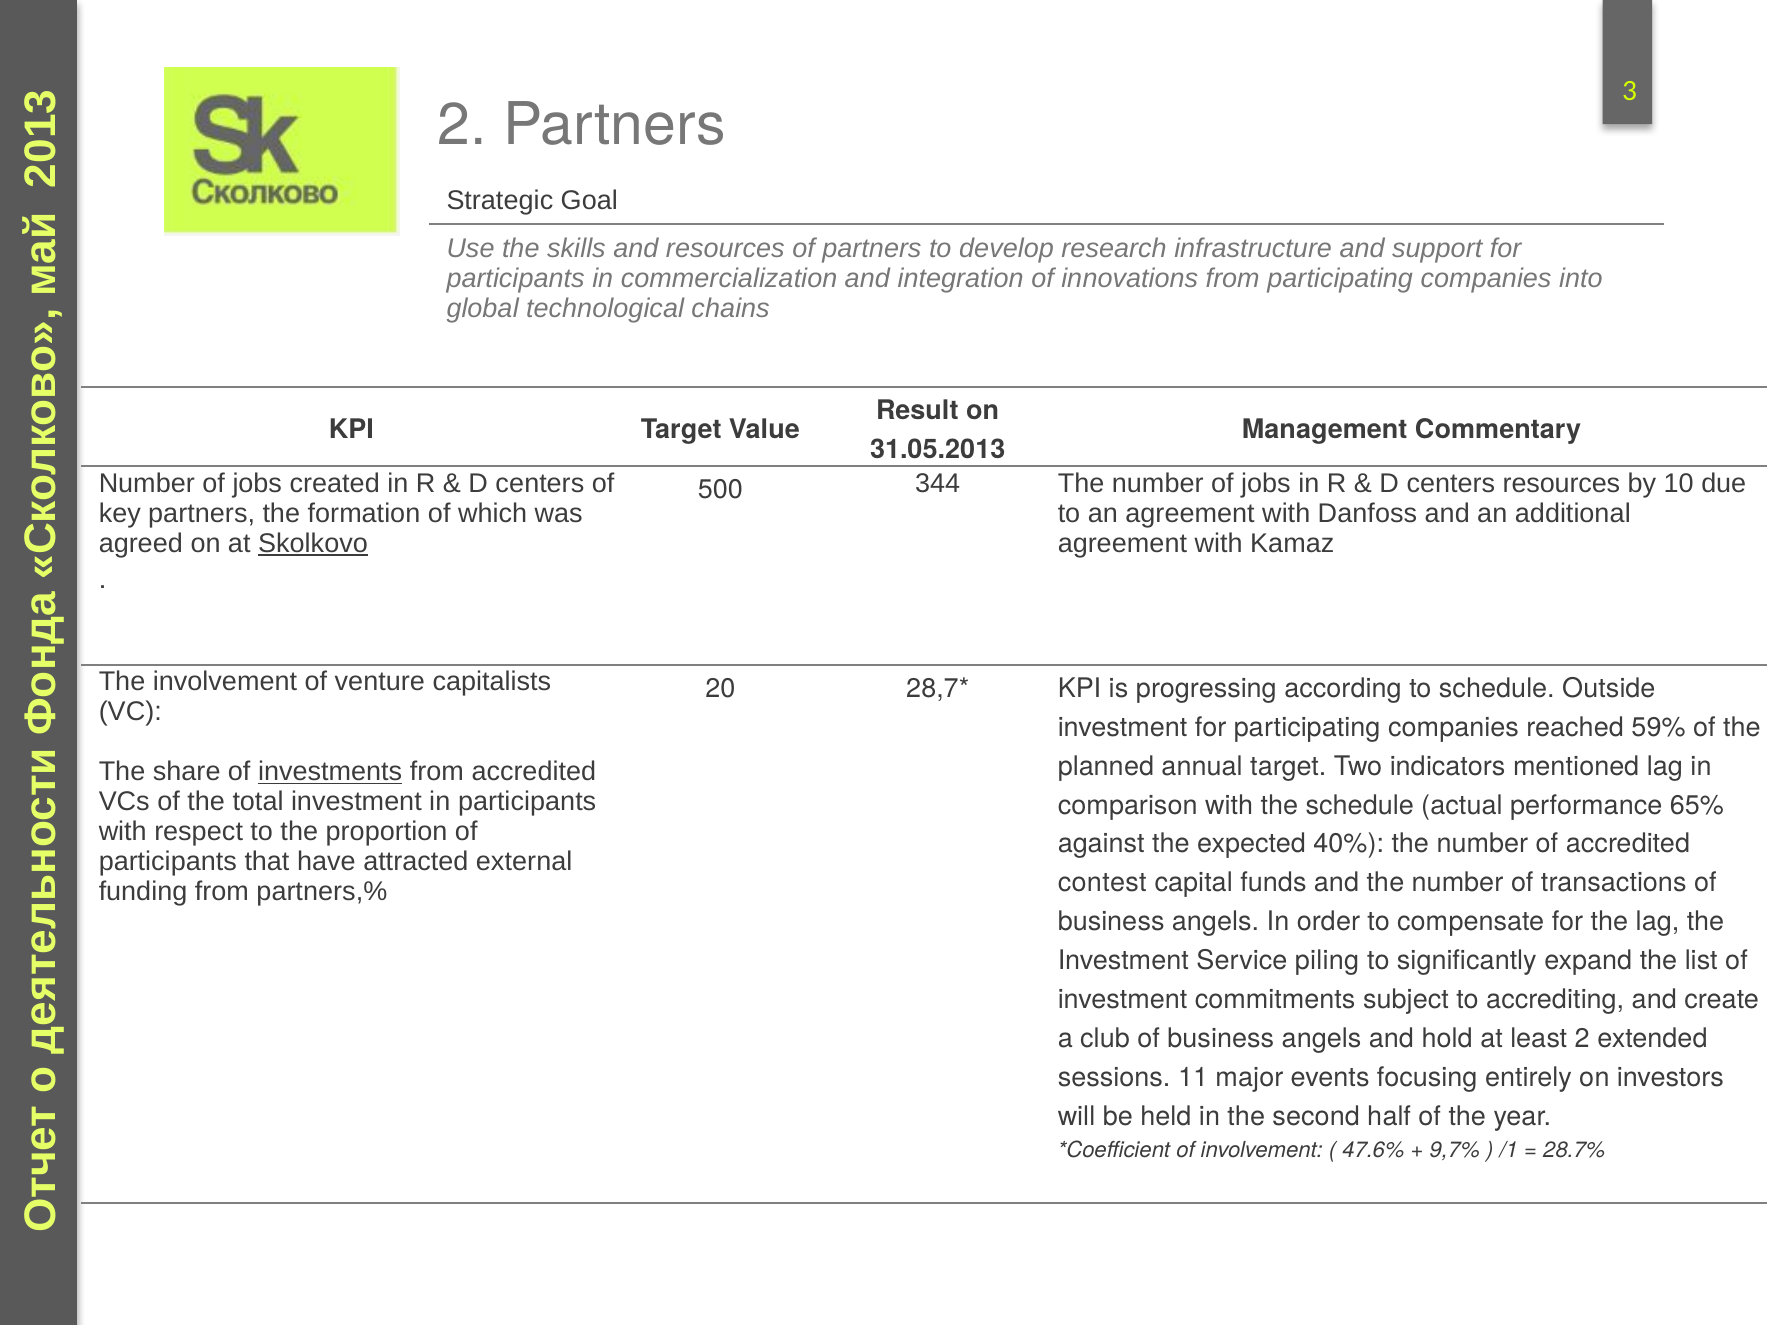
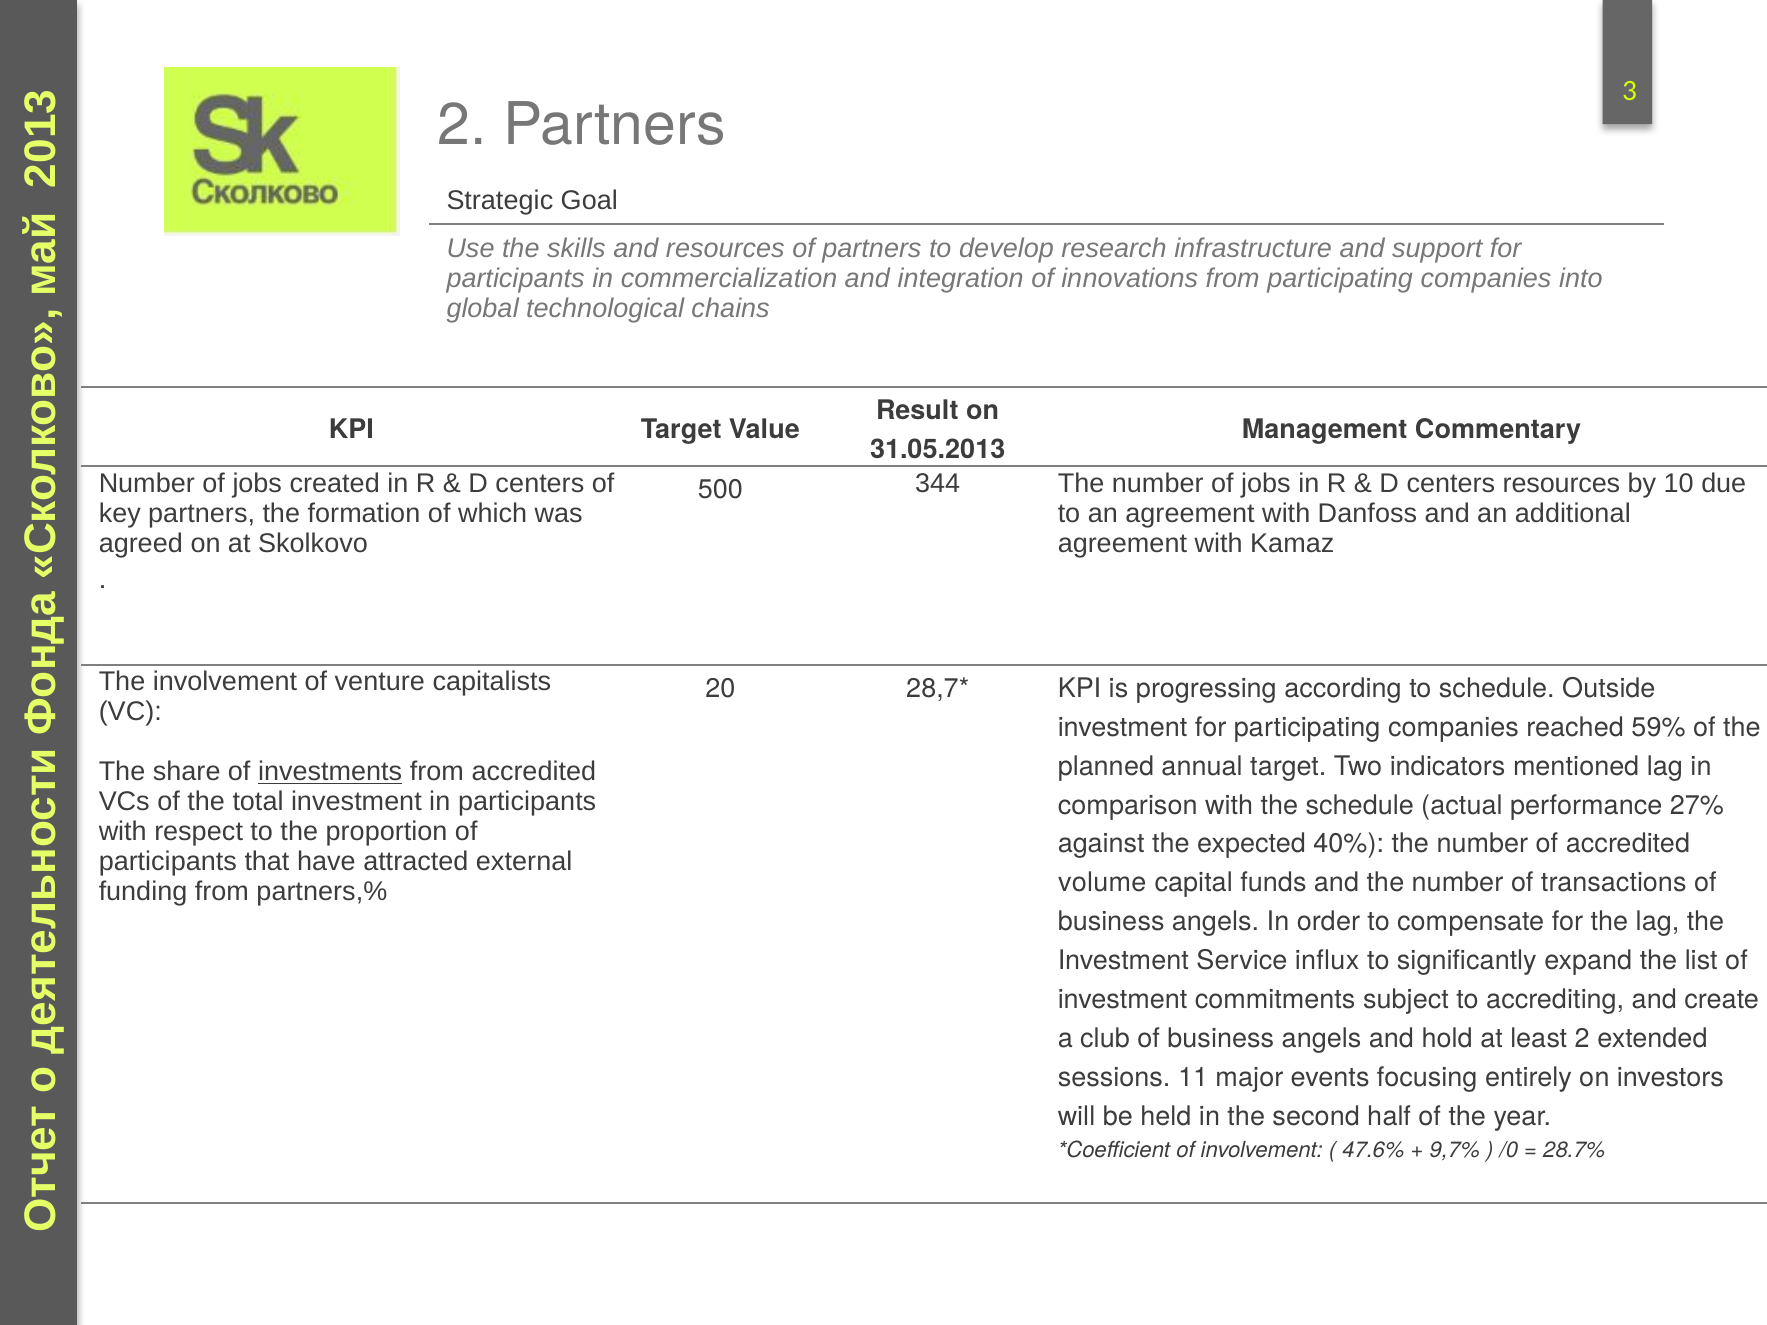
Skolkovo underline: present -> none
65%: 65% -> 27%
contest: contest -> volume
piling: piling -> influx
/1: /1 -> /0
